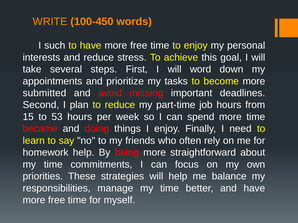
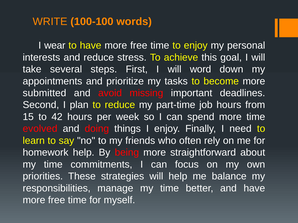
100-450: 100-450 -> 100-100
such: such -> wear
53: 53 -> 42
became: became -> evolved
